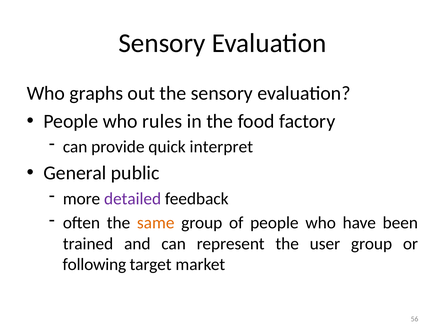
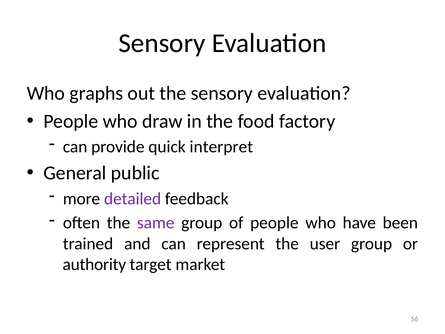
rules: rules -> draw
same colour: orange -> purple
following: following -> authority
